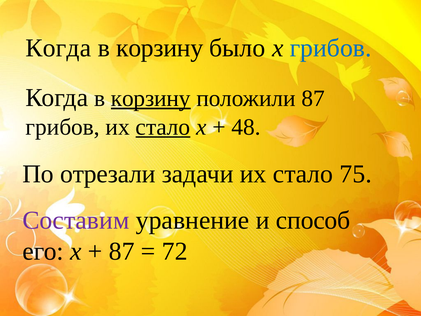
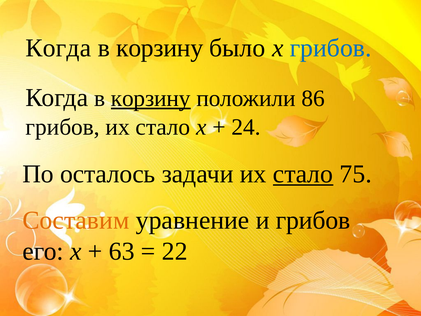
положили 87: 87 -> 86
стало at (163, 127) underline: present -> none
48: 48 -> 24
отрезали: отрезали -> осталось
стало at (303, 174) underline: none -> present
Составим colour: purple -> orange
и способ: способ -> грибов
87 at (122, 251): 87 -> 63
72: 72 -> 22
